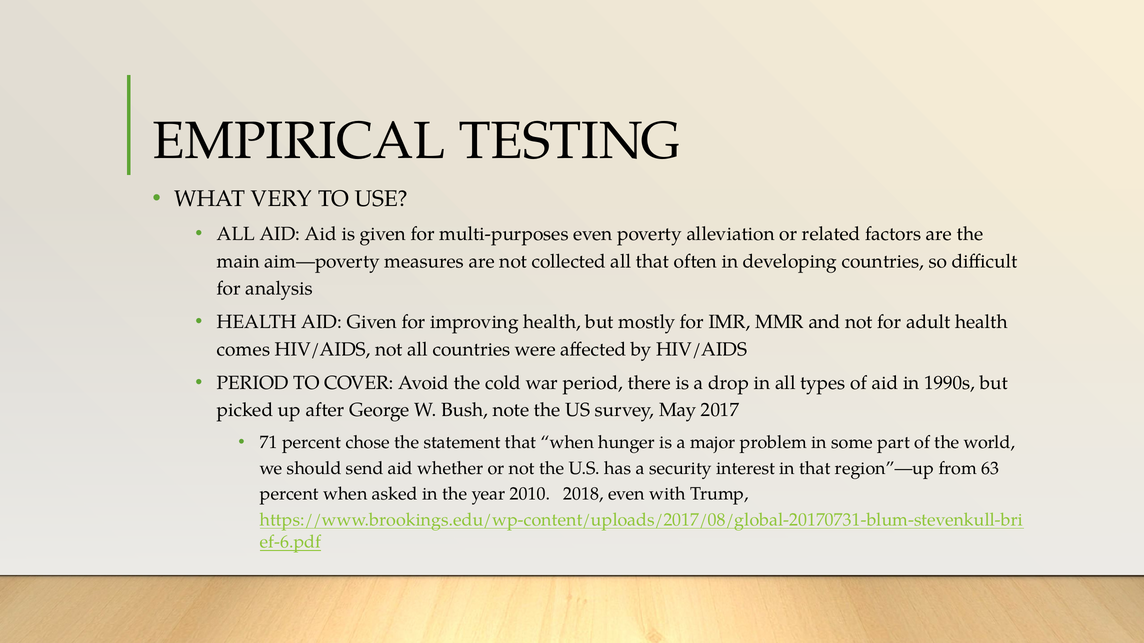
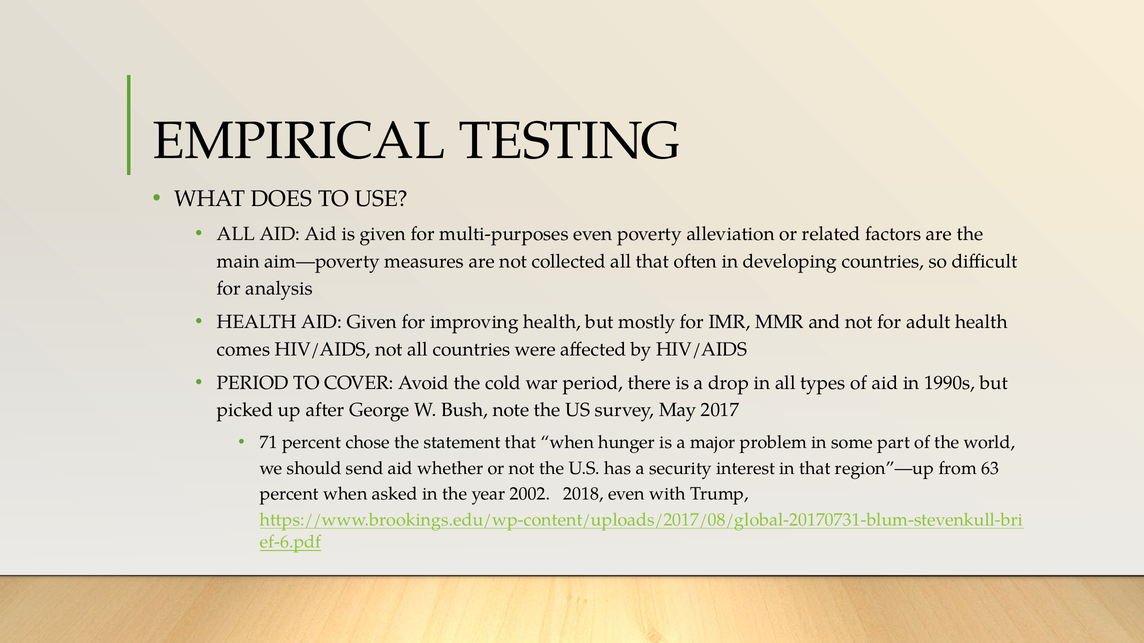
VERY: VERY -> DOES
2010: 2010 -> 2002
